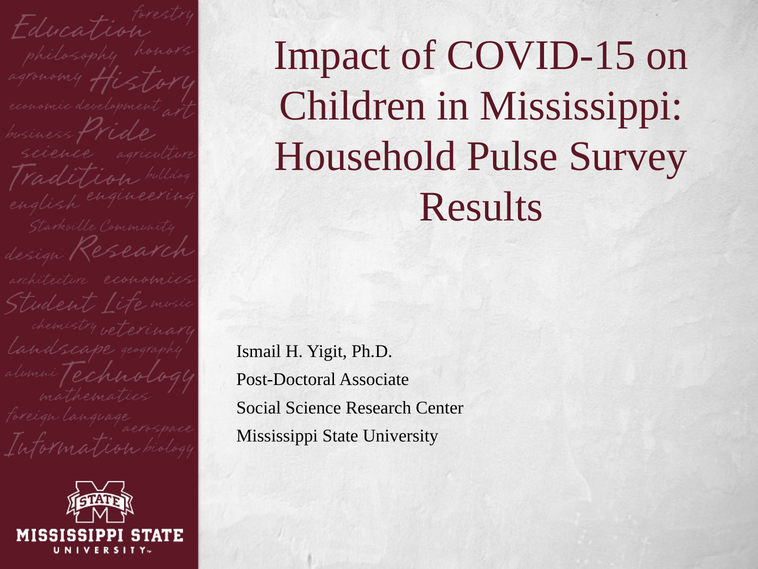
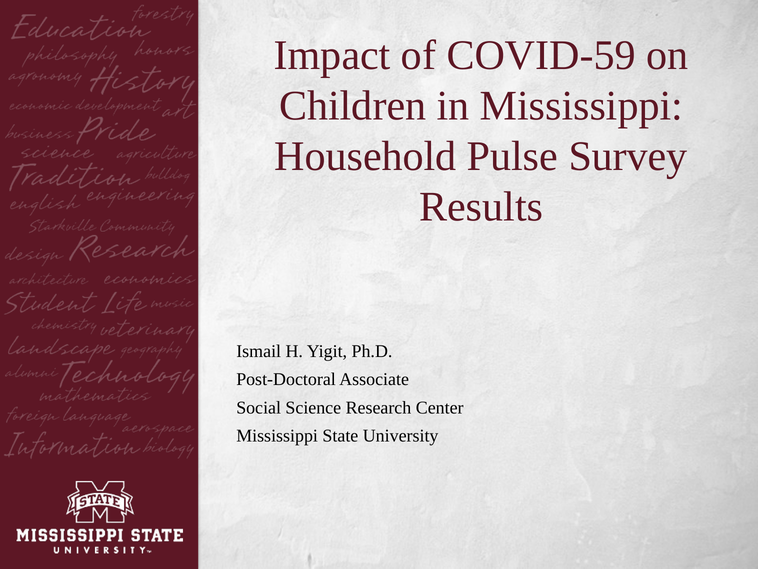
COVID-15: COVID-15 -> COVID-59
